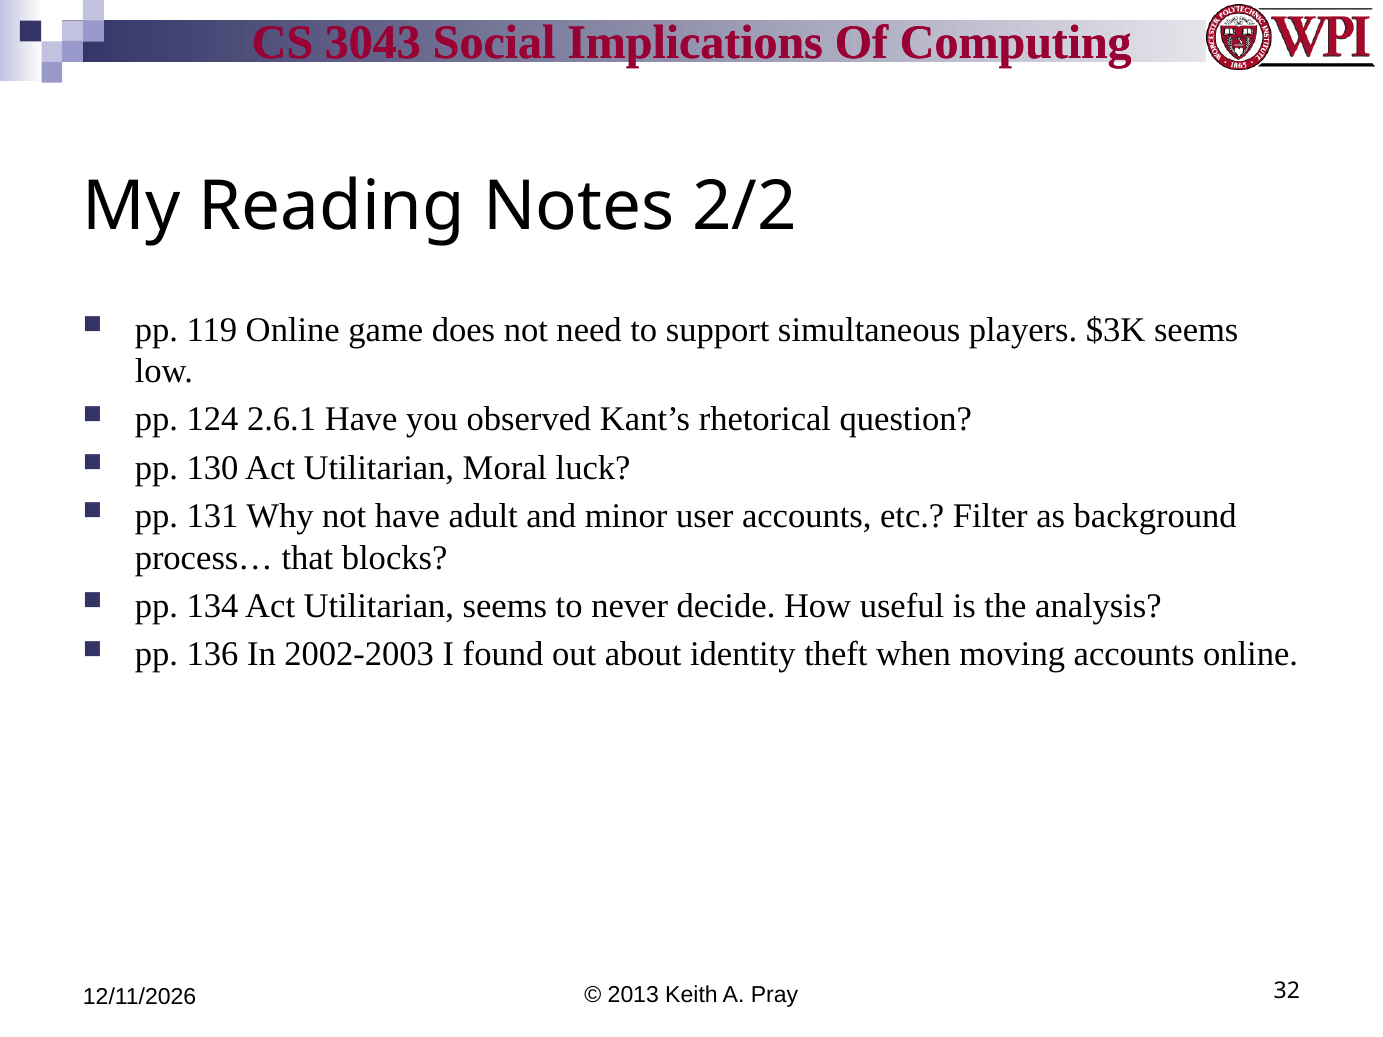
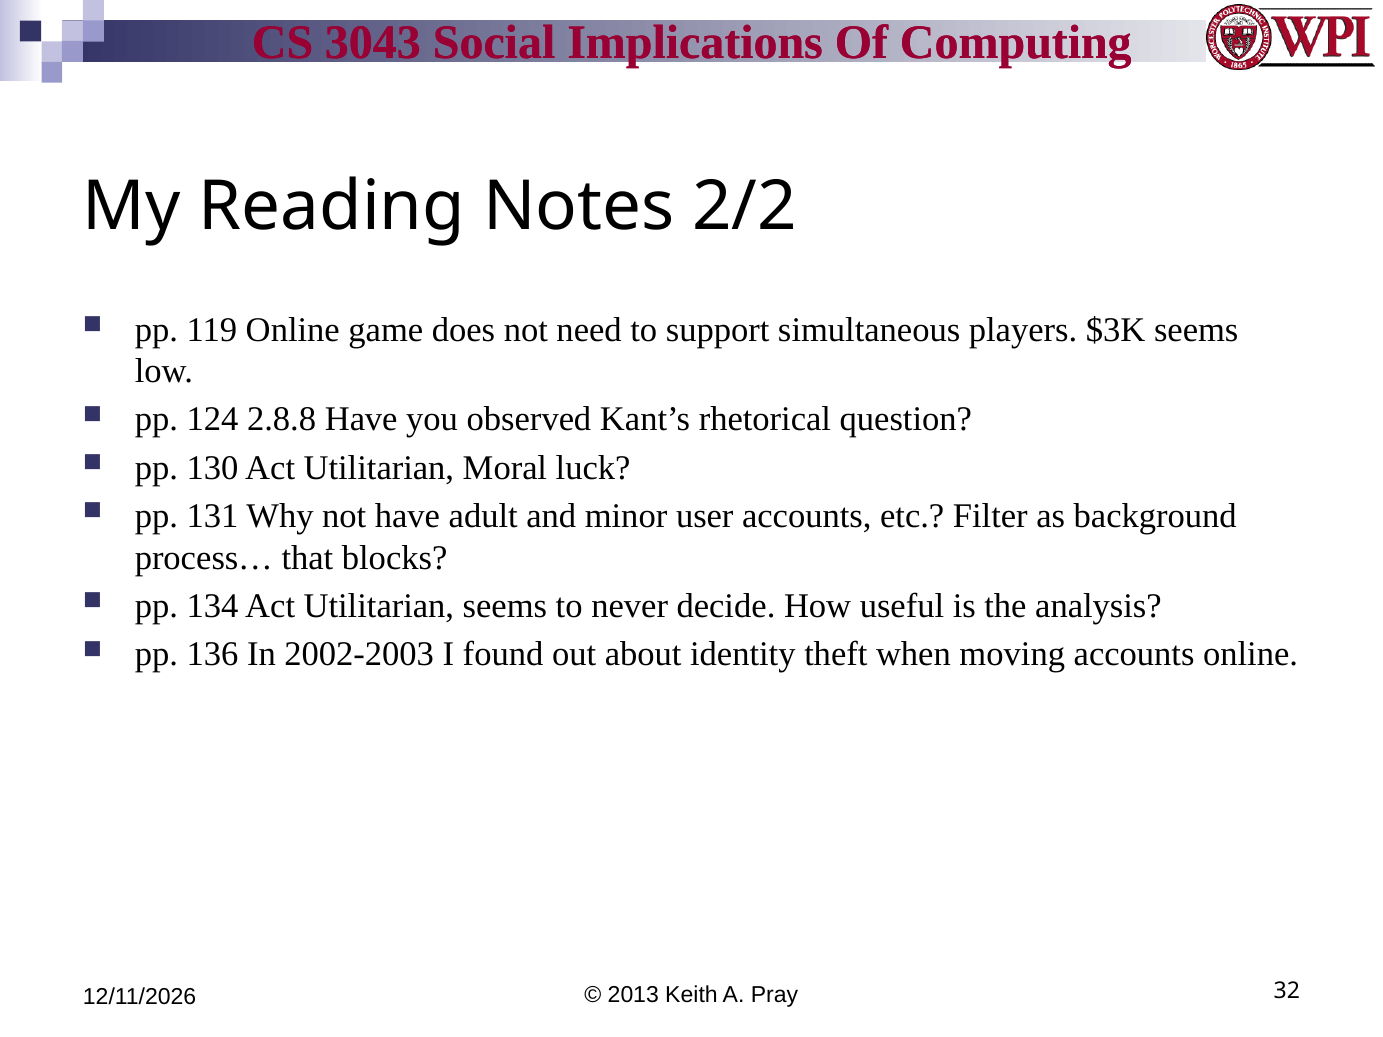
2.6.1: 2.6.1 -> 2.8.8
